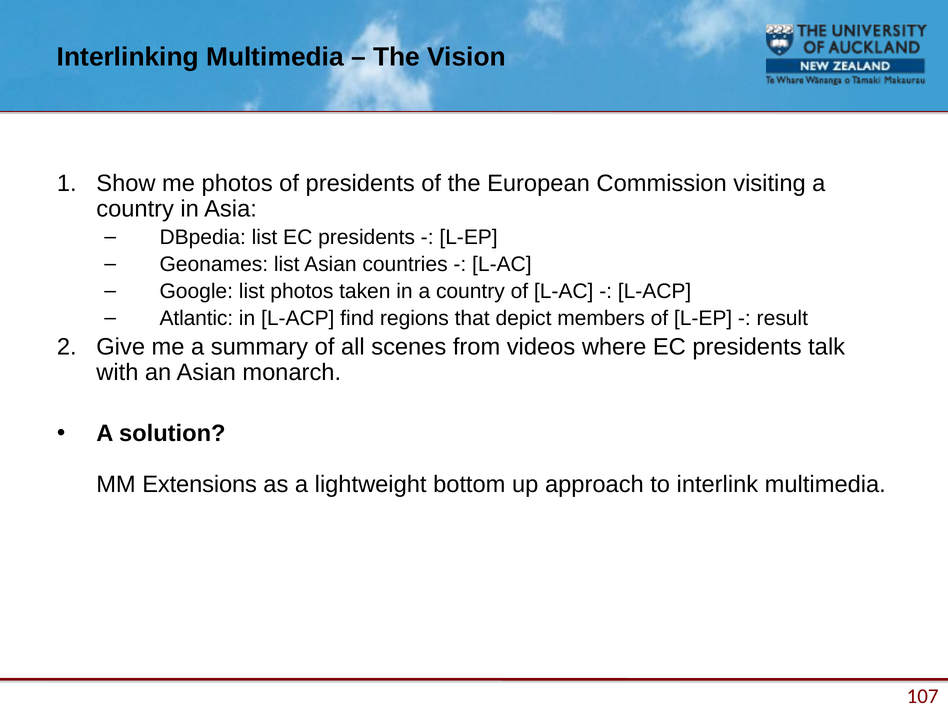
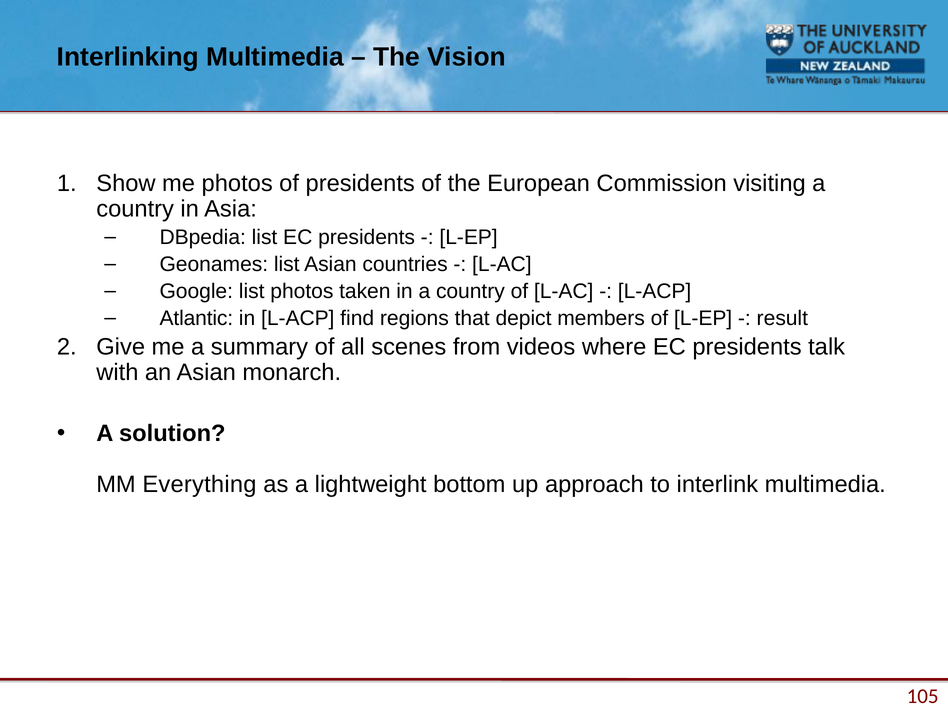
Extensions: Extensions -> Everything
107: 107 -> 105
